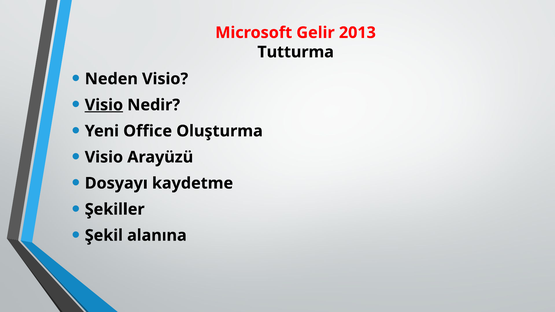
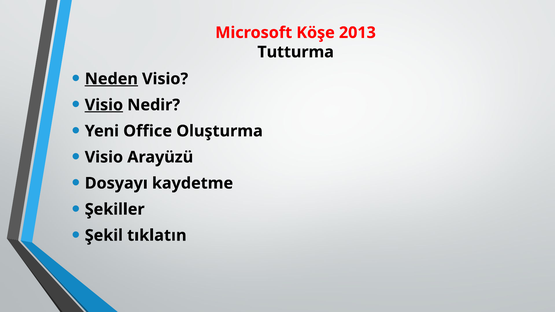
Gelir: Gelir -> Köşe
Neden underline: none -> present
alanına: alanına -> tıklatın
